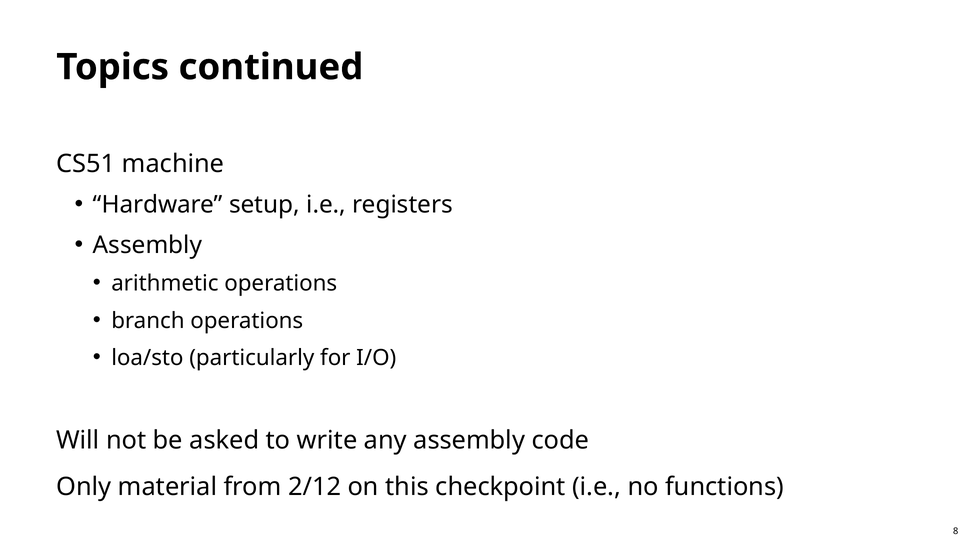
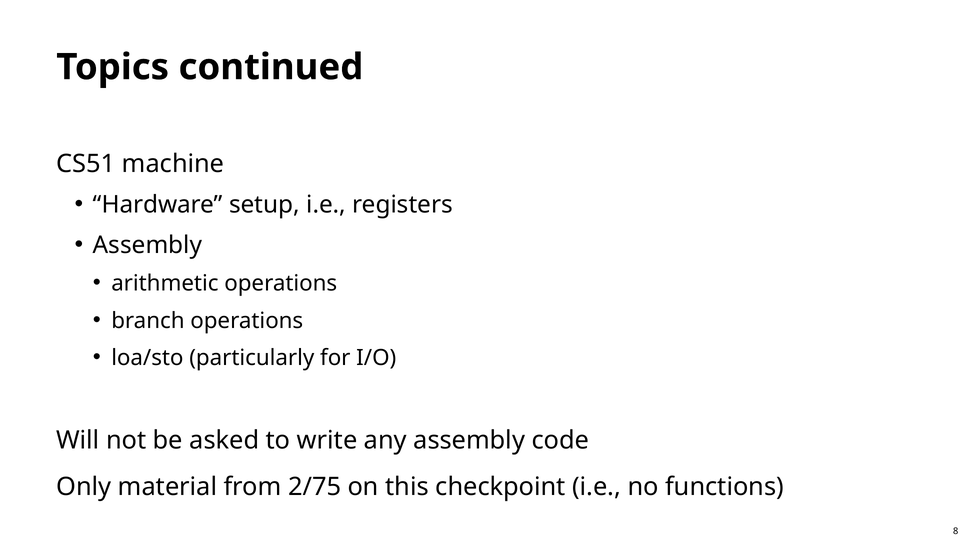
2/12: 2/12 -> 2/75
